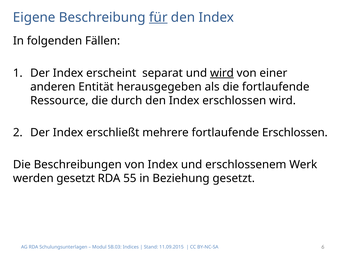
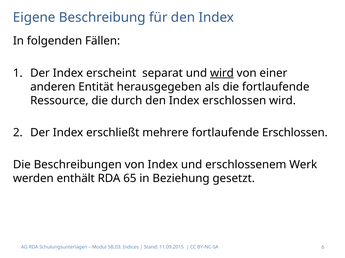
für underline: present -> none
werden gesetzt: gesetzt -> enthält
55: 55 -> 65
